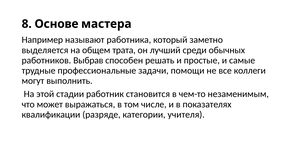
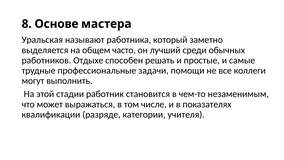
Например: Например -> Уральская
трата: трата -> часто
Выбрав: Выбрав -> Отдыхе
